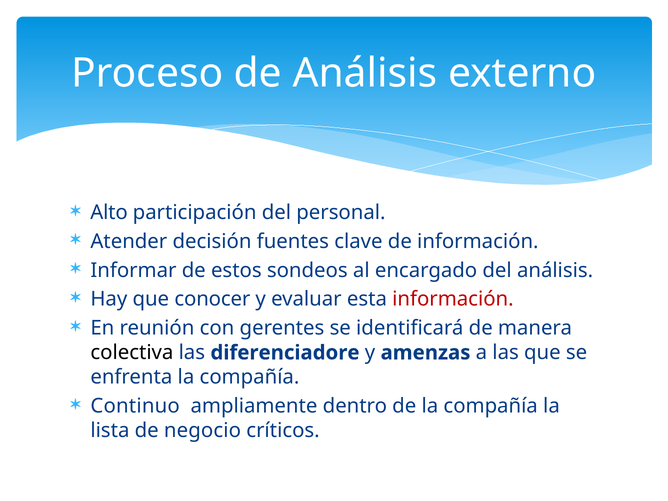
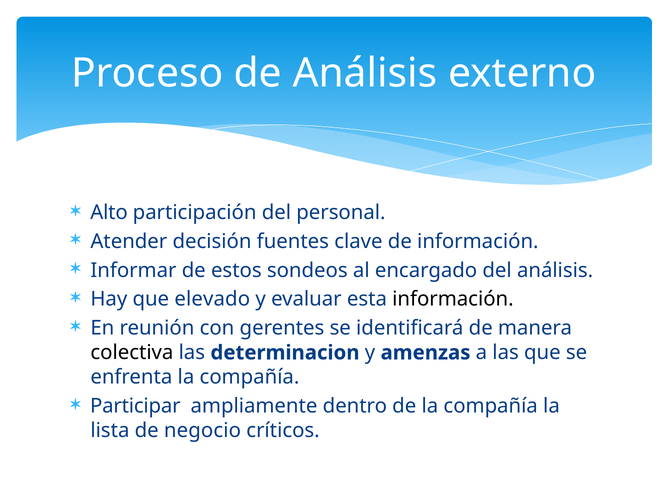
conocer: conocer -> elevado
información at (453, 299) colour: red -> black
diferenciadore: diferenciadore -> determinacion
Continuo: Continuo -> Participar
